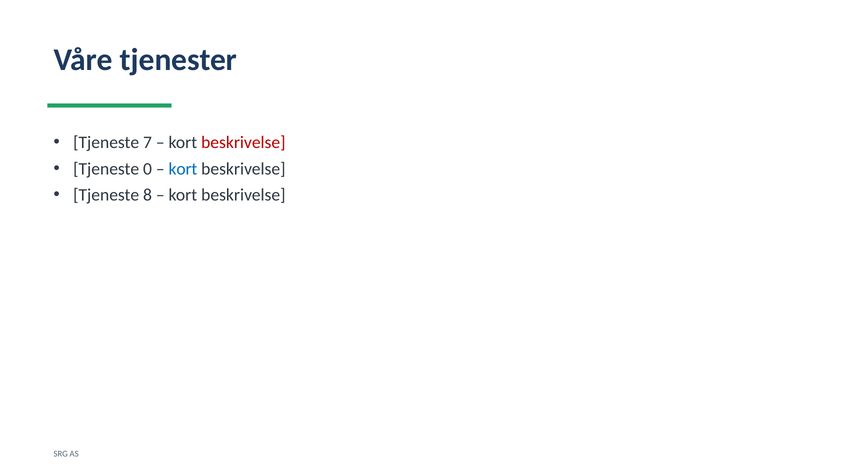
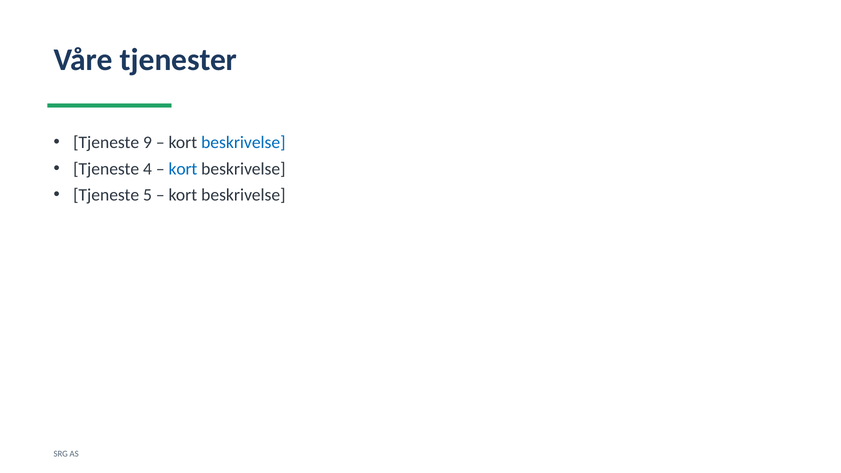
7: 7 -> 9
beskrivelse at (243, 142) colour: red -> blue
0: 0 -> 4
8: 8 -> 5
